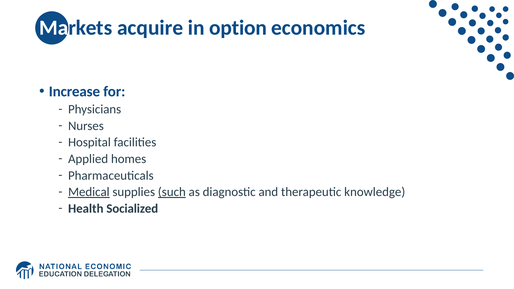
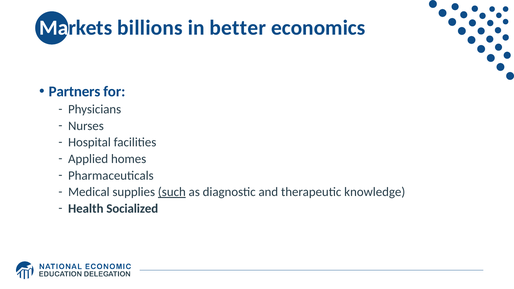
acquire: acquire -> billions
option: option -> better
Increase: Increase -> Partners
Medical underline: present -> none
